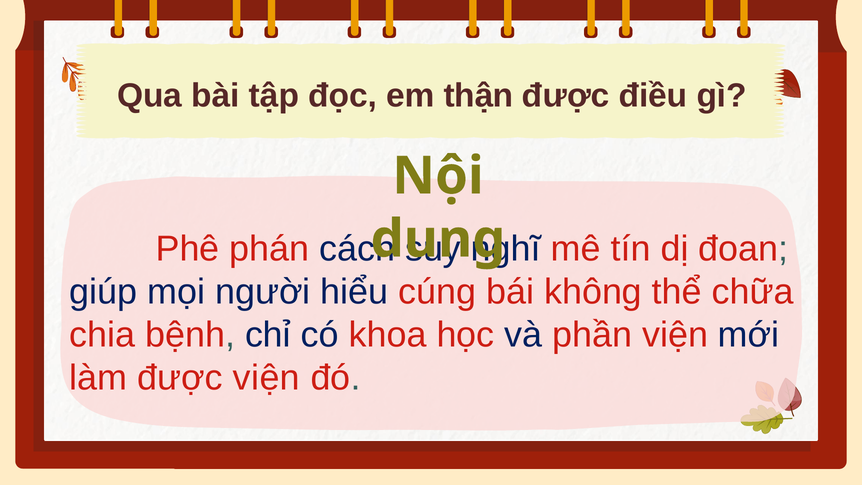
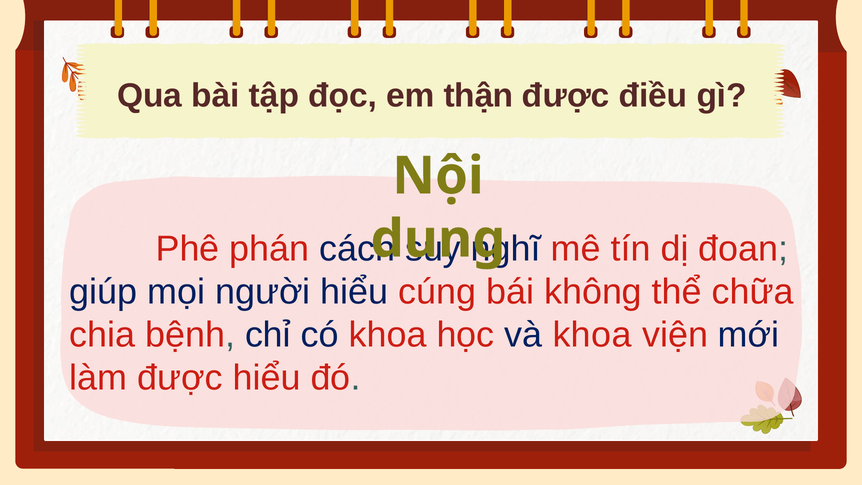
và phần: phần -> khoa
được viện: viện -> hiểu
